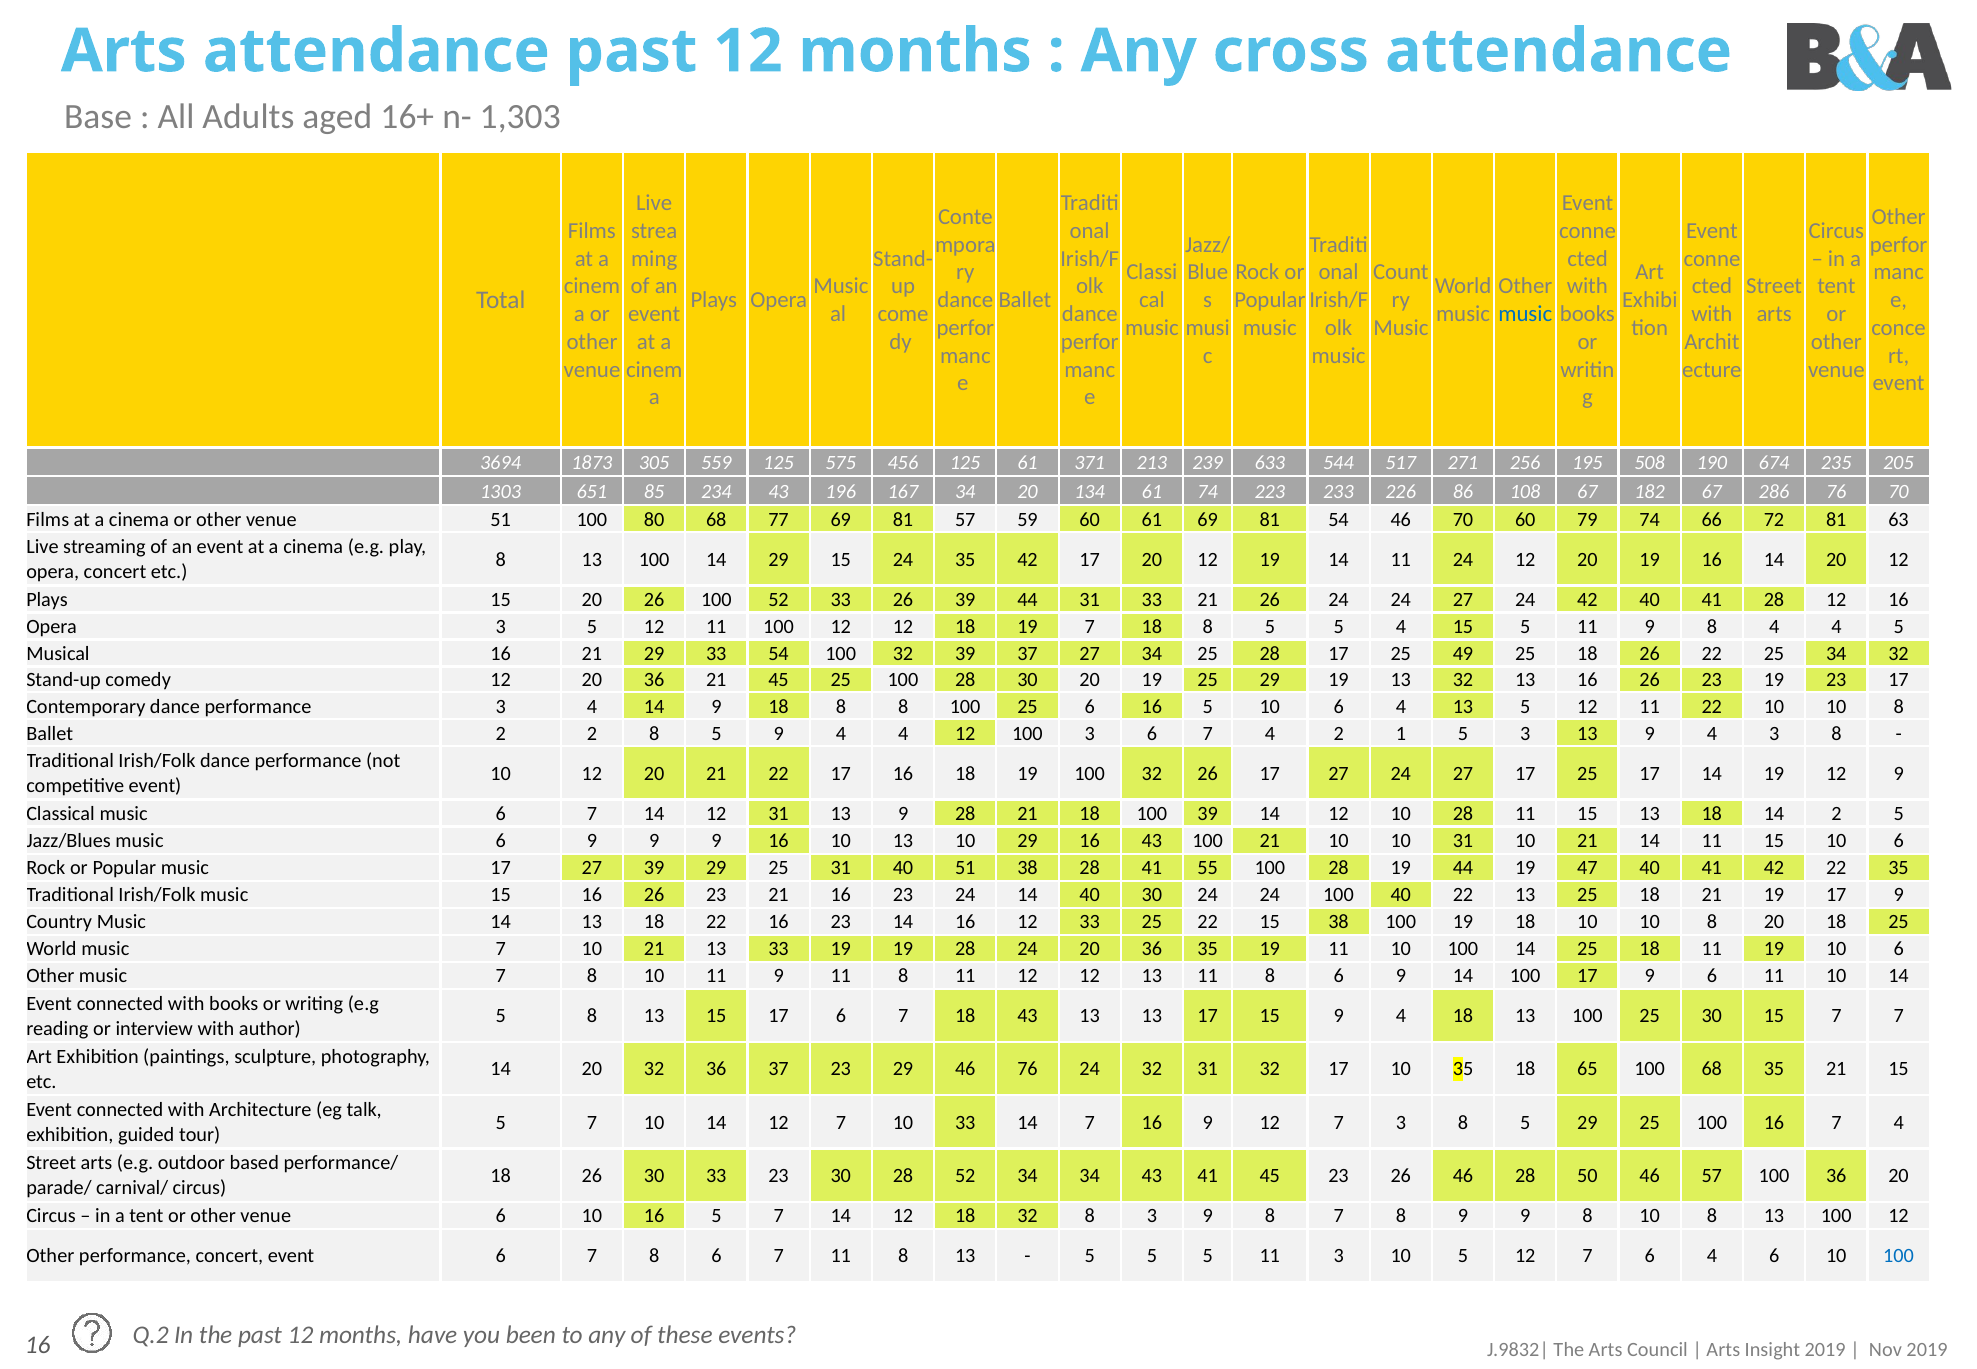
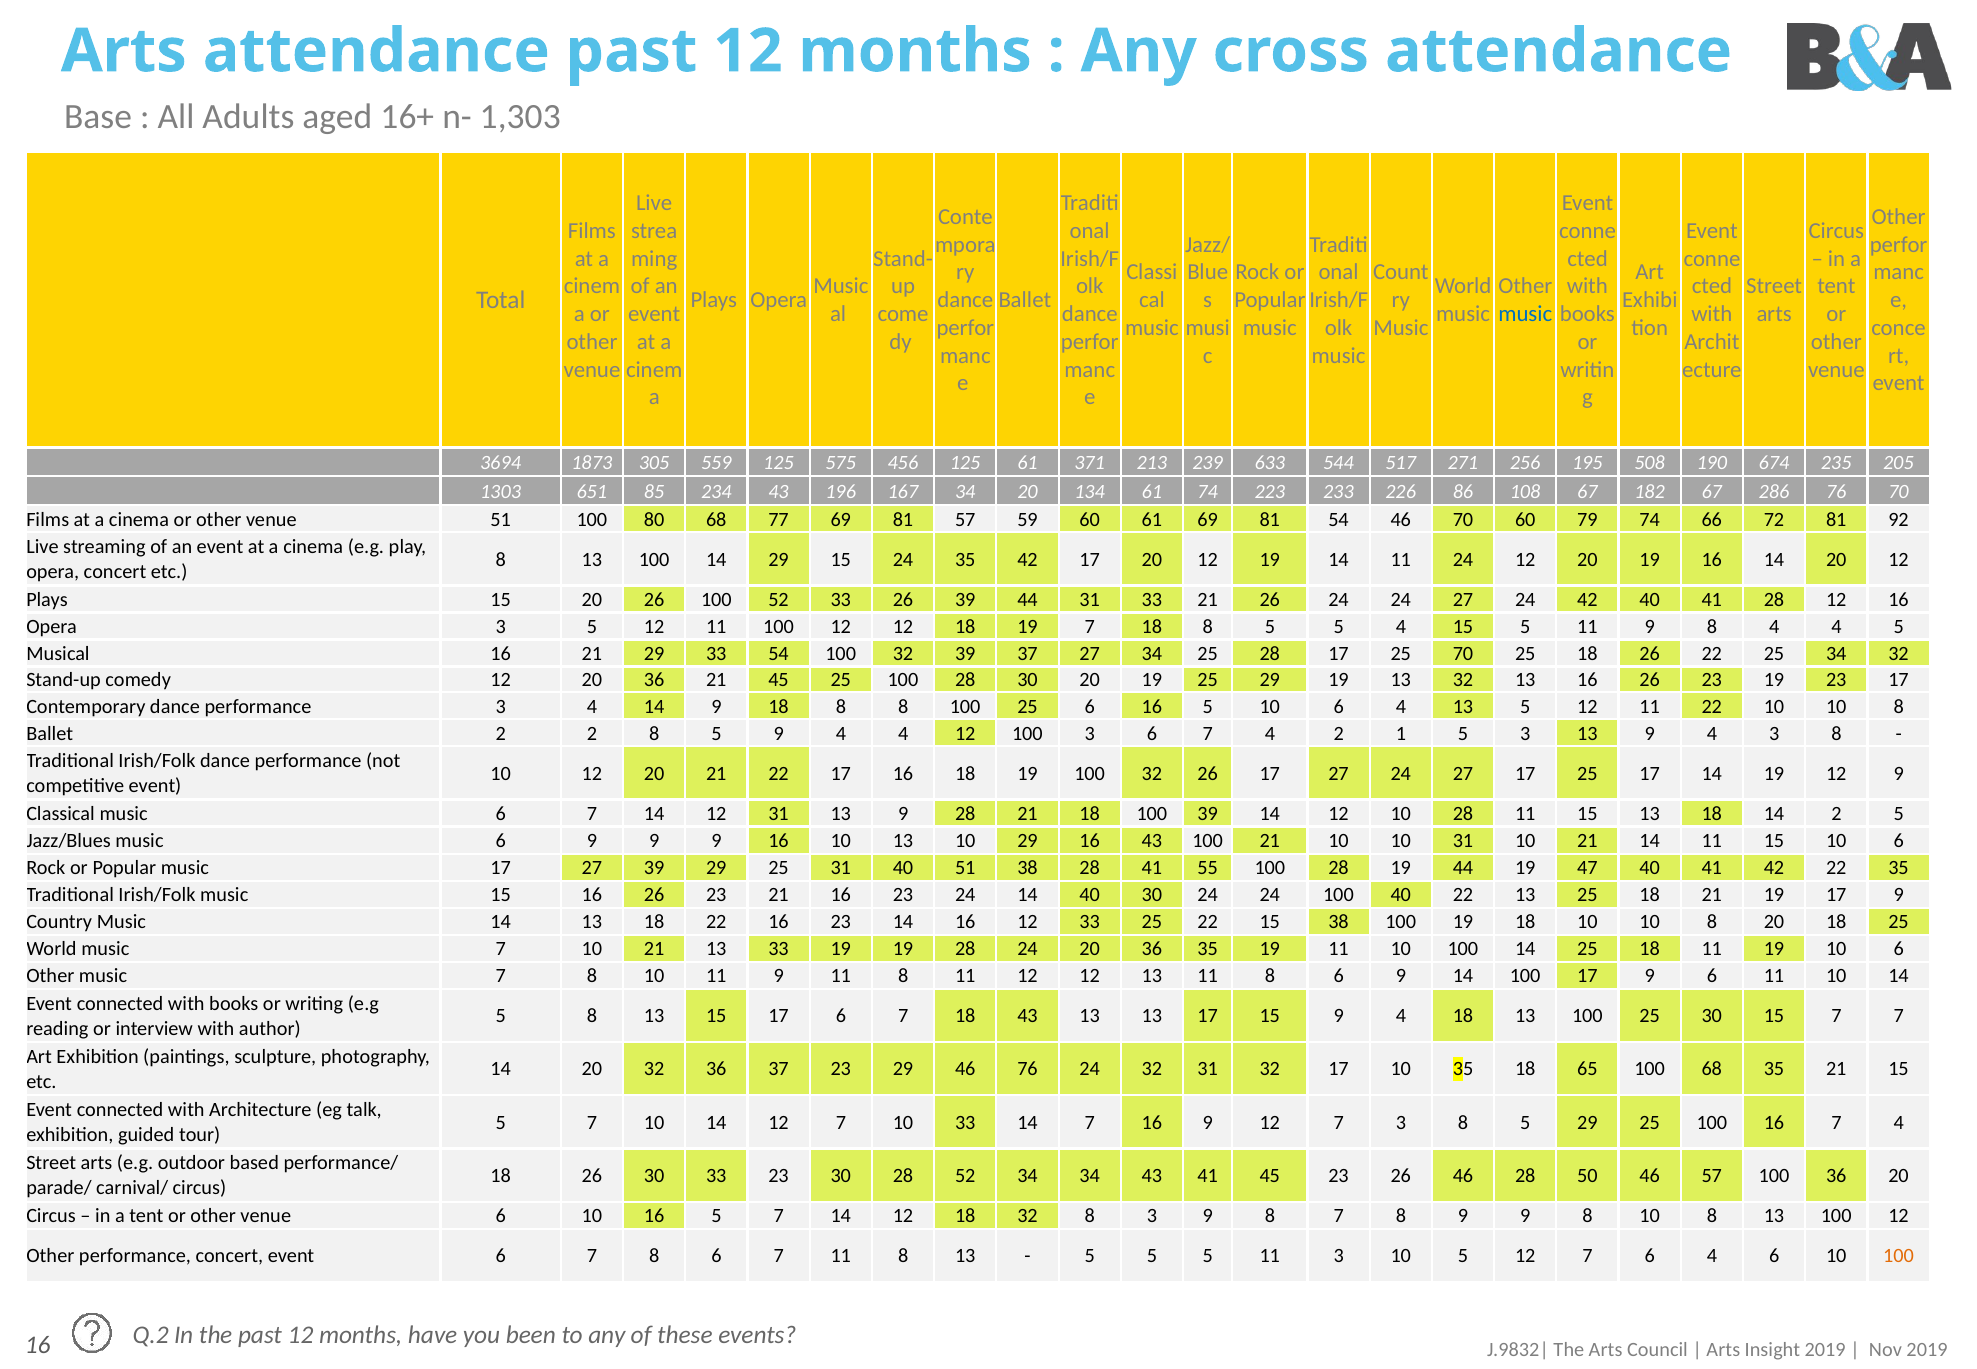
63: 63 -> 92
25 49: 49 -> 70
100 at (1898, 1256) colour: blue -> orange
